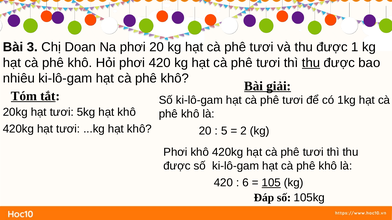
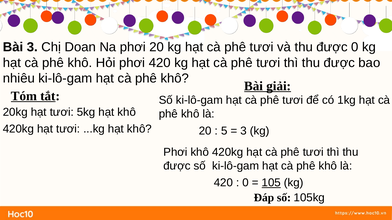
được 1: 1 -> 0
thu at (311, 63) underline: present -> none
2 at (244, 131): 2 -> 3
6 at (246, 183): 6 -> 0
